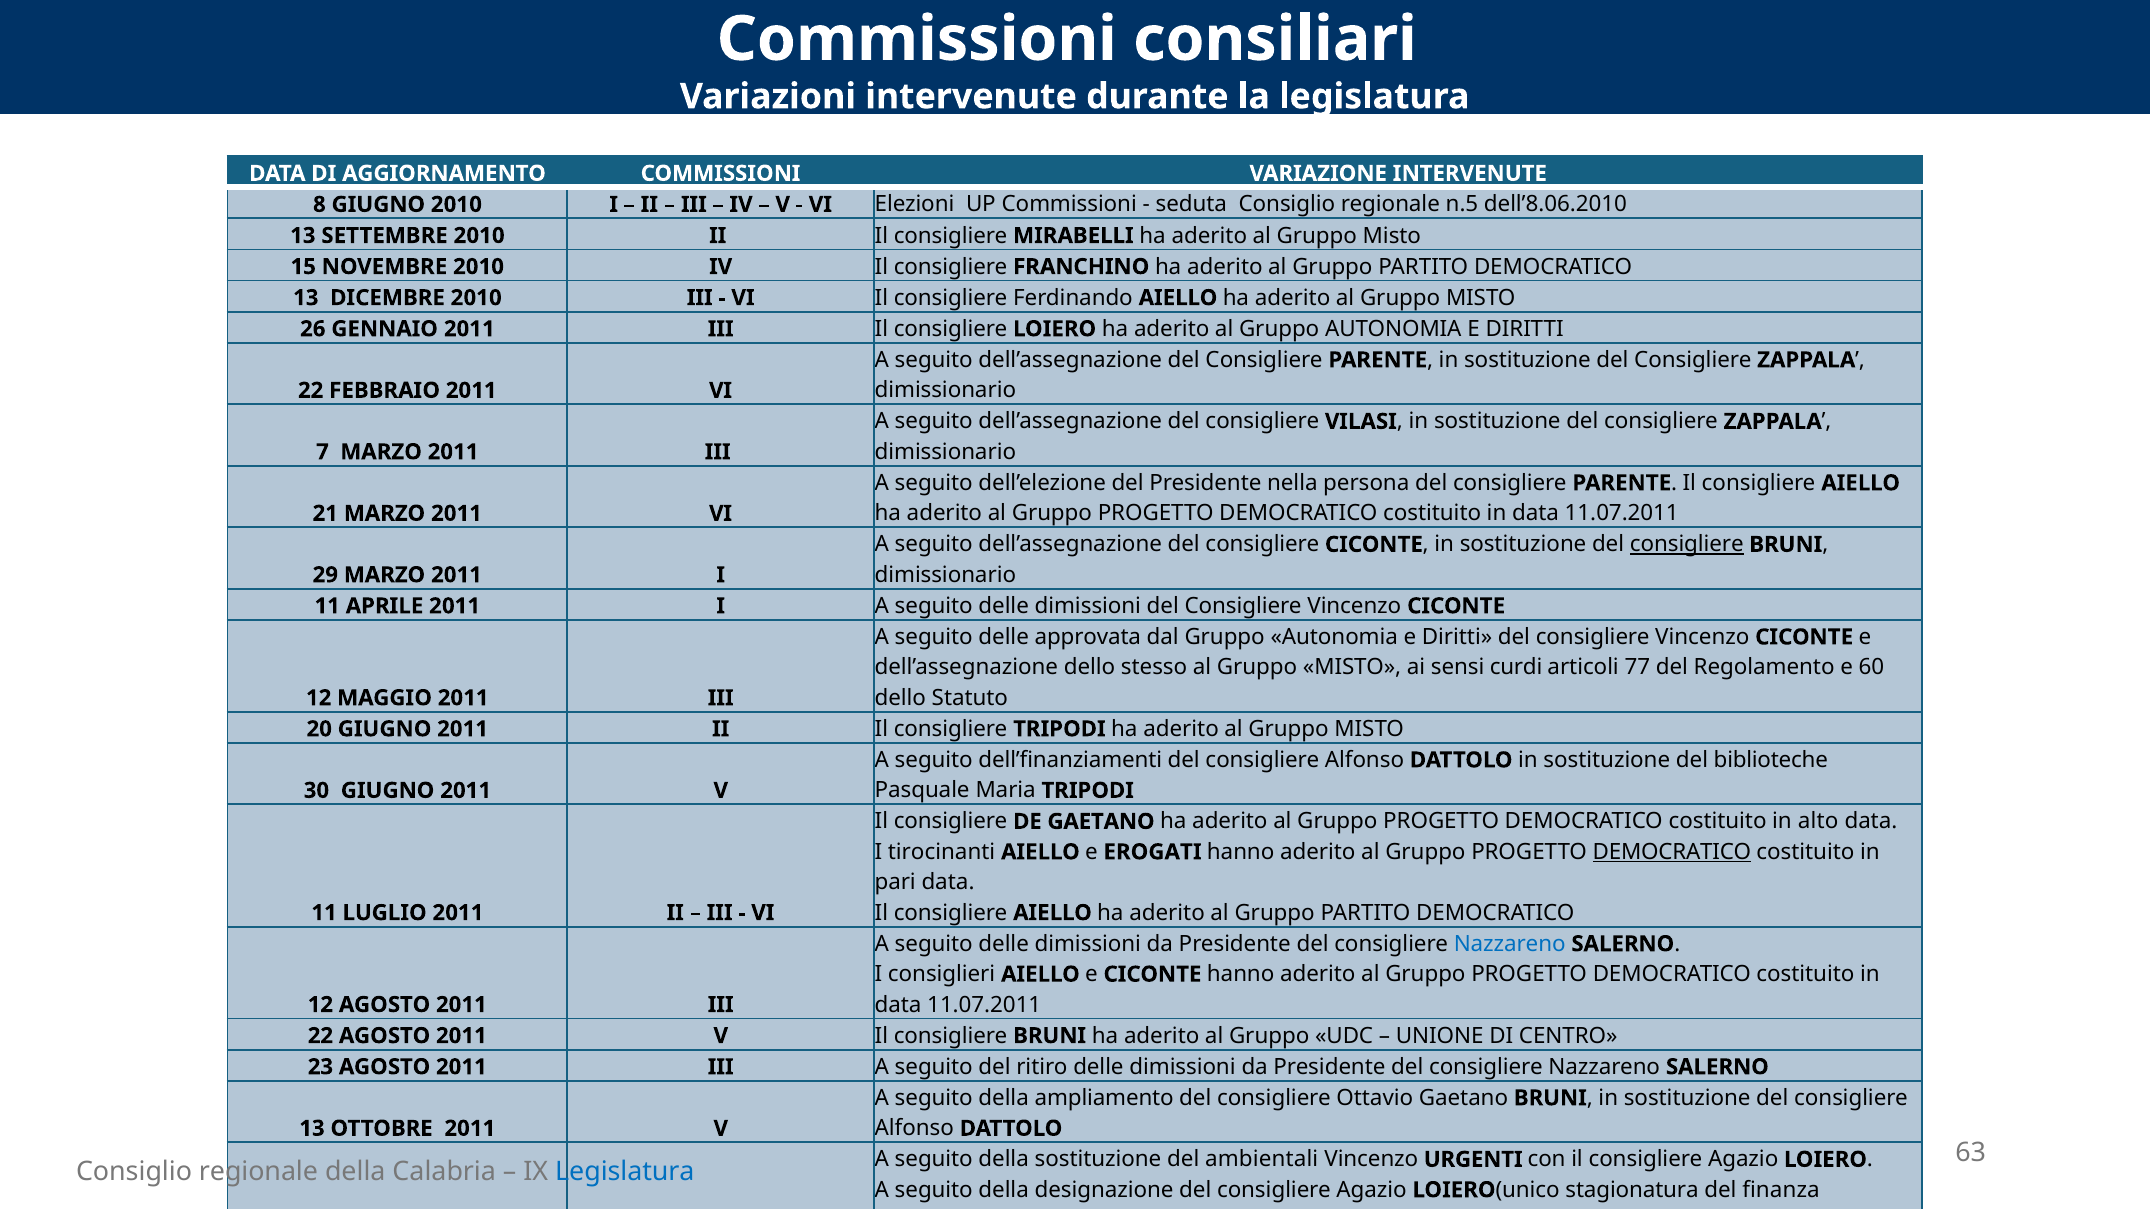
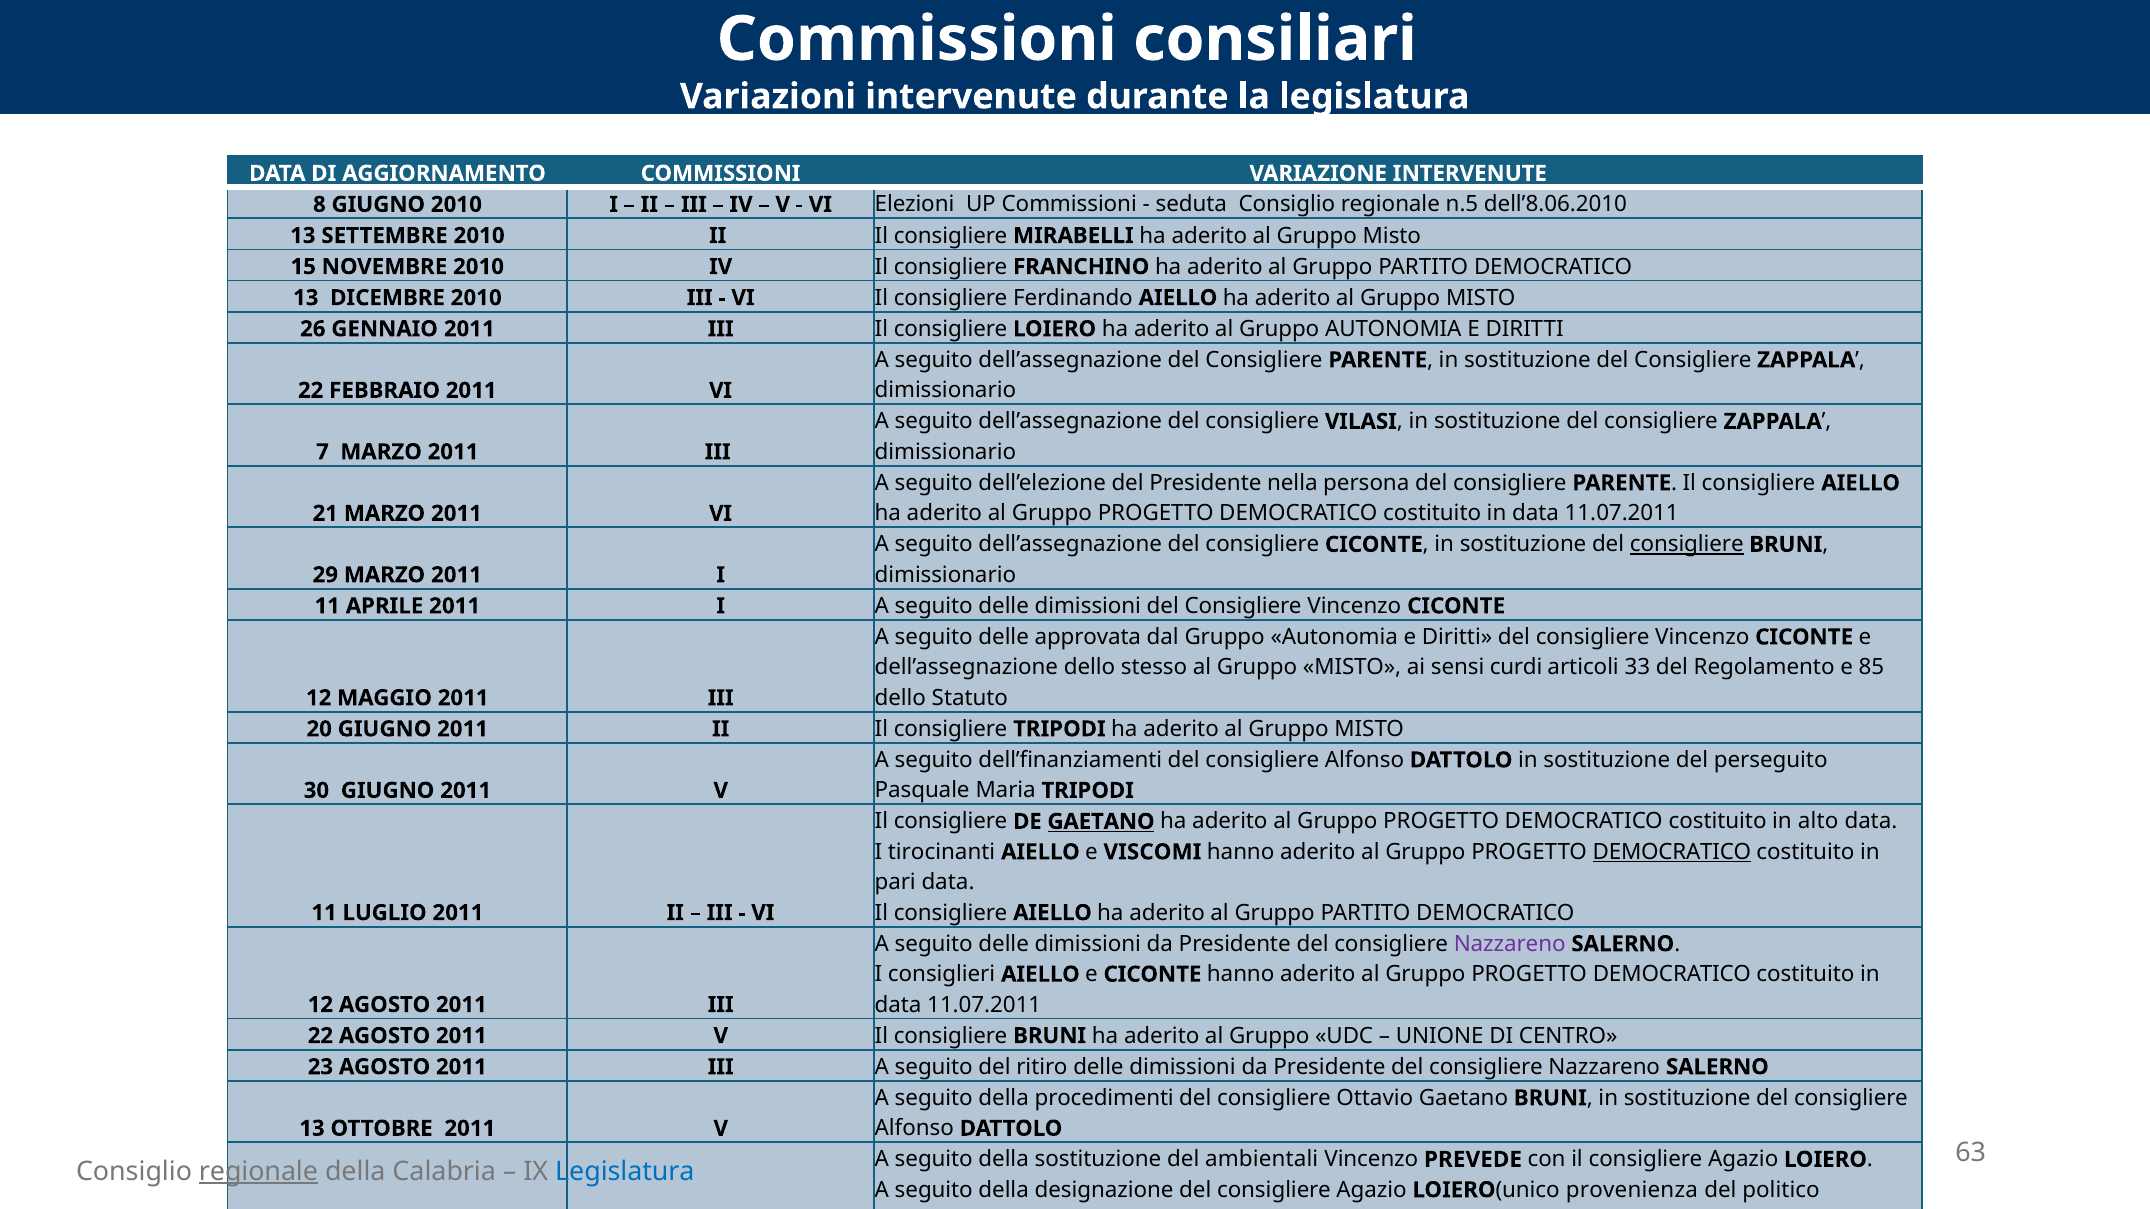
77: 77 -> 33
60: 60 -> 85
biblioteche: biblioteche -> perseguito
GAETANO at (1101, 822) underline: none -> present
EROGATI: EROGATI -> VISCOMI
Nazzareno at (1510, 944) colour: blue -> purple
ampliamento: ampliamento -> procedimenti
URGENTI: URGENTI -> PREVEDE
regionale at (258, 1172) underline: none -> present
stagionatura: stagionatura -> provenienza
finanza: finanza -> politico
